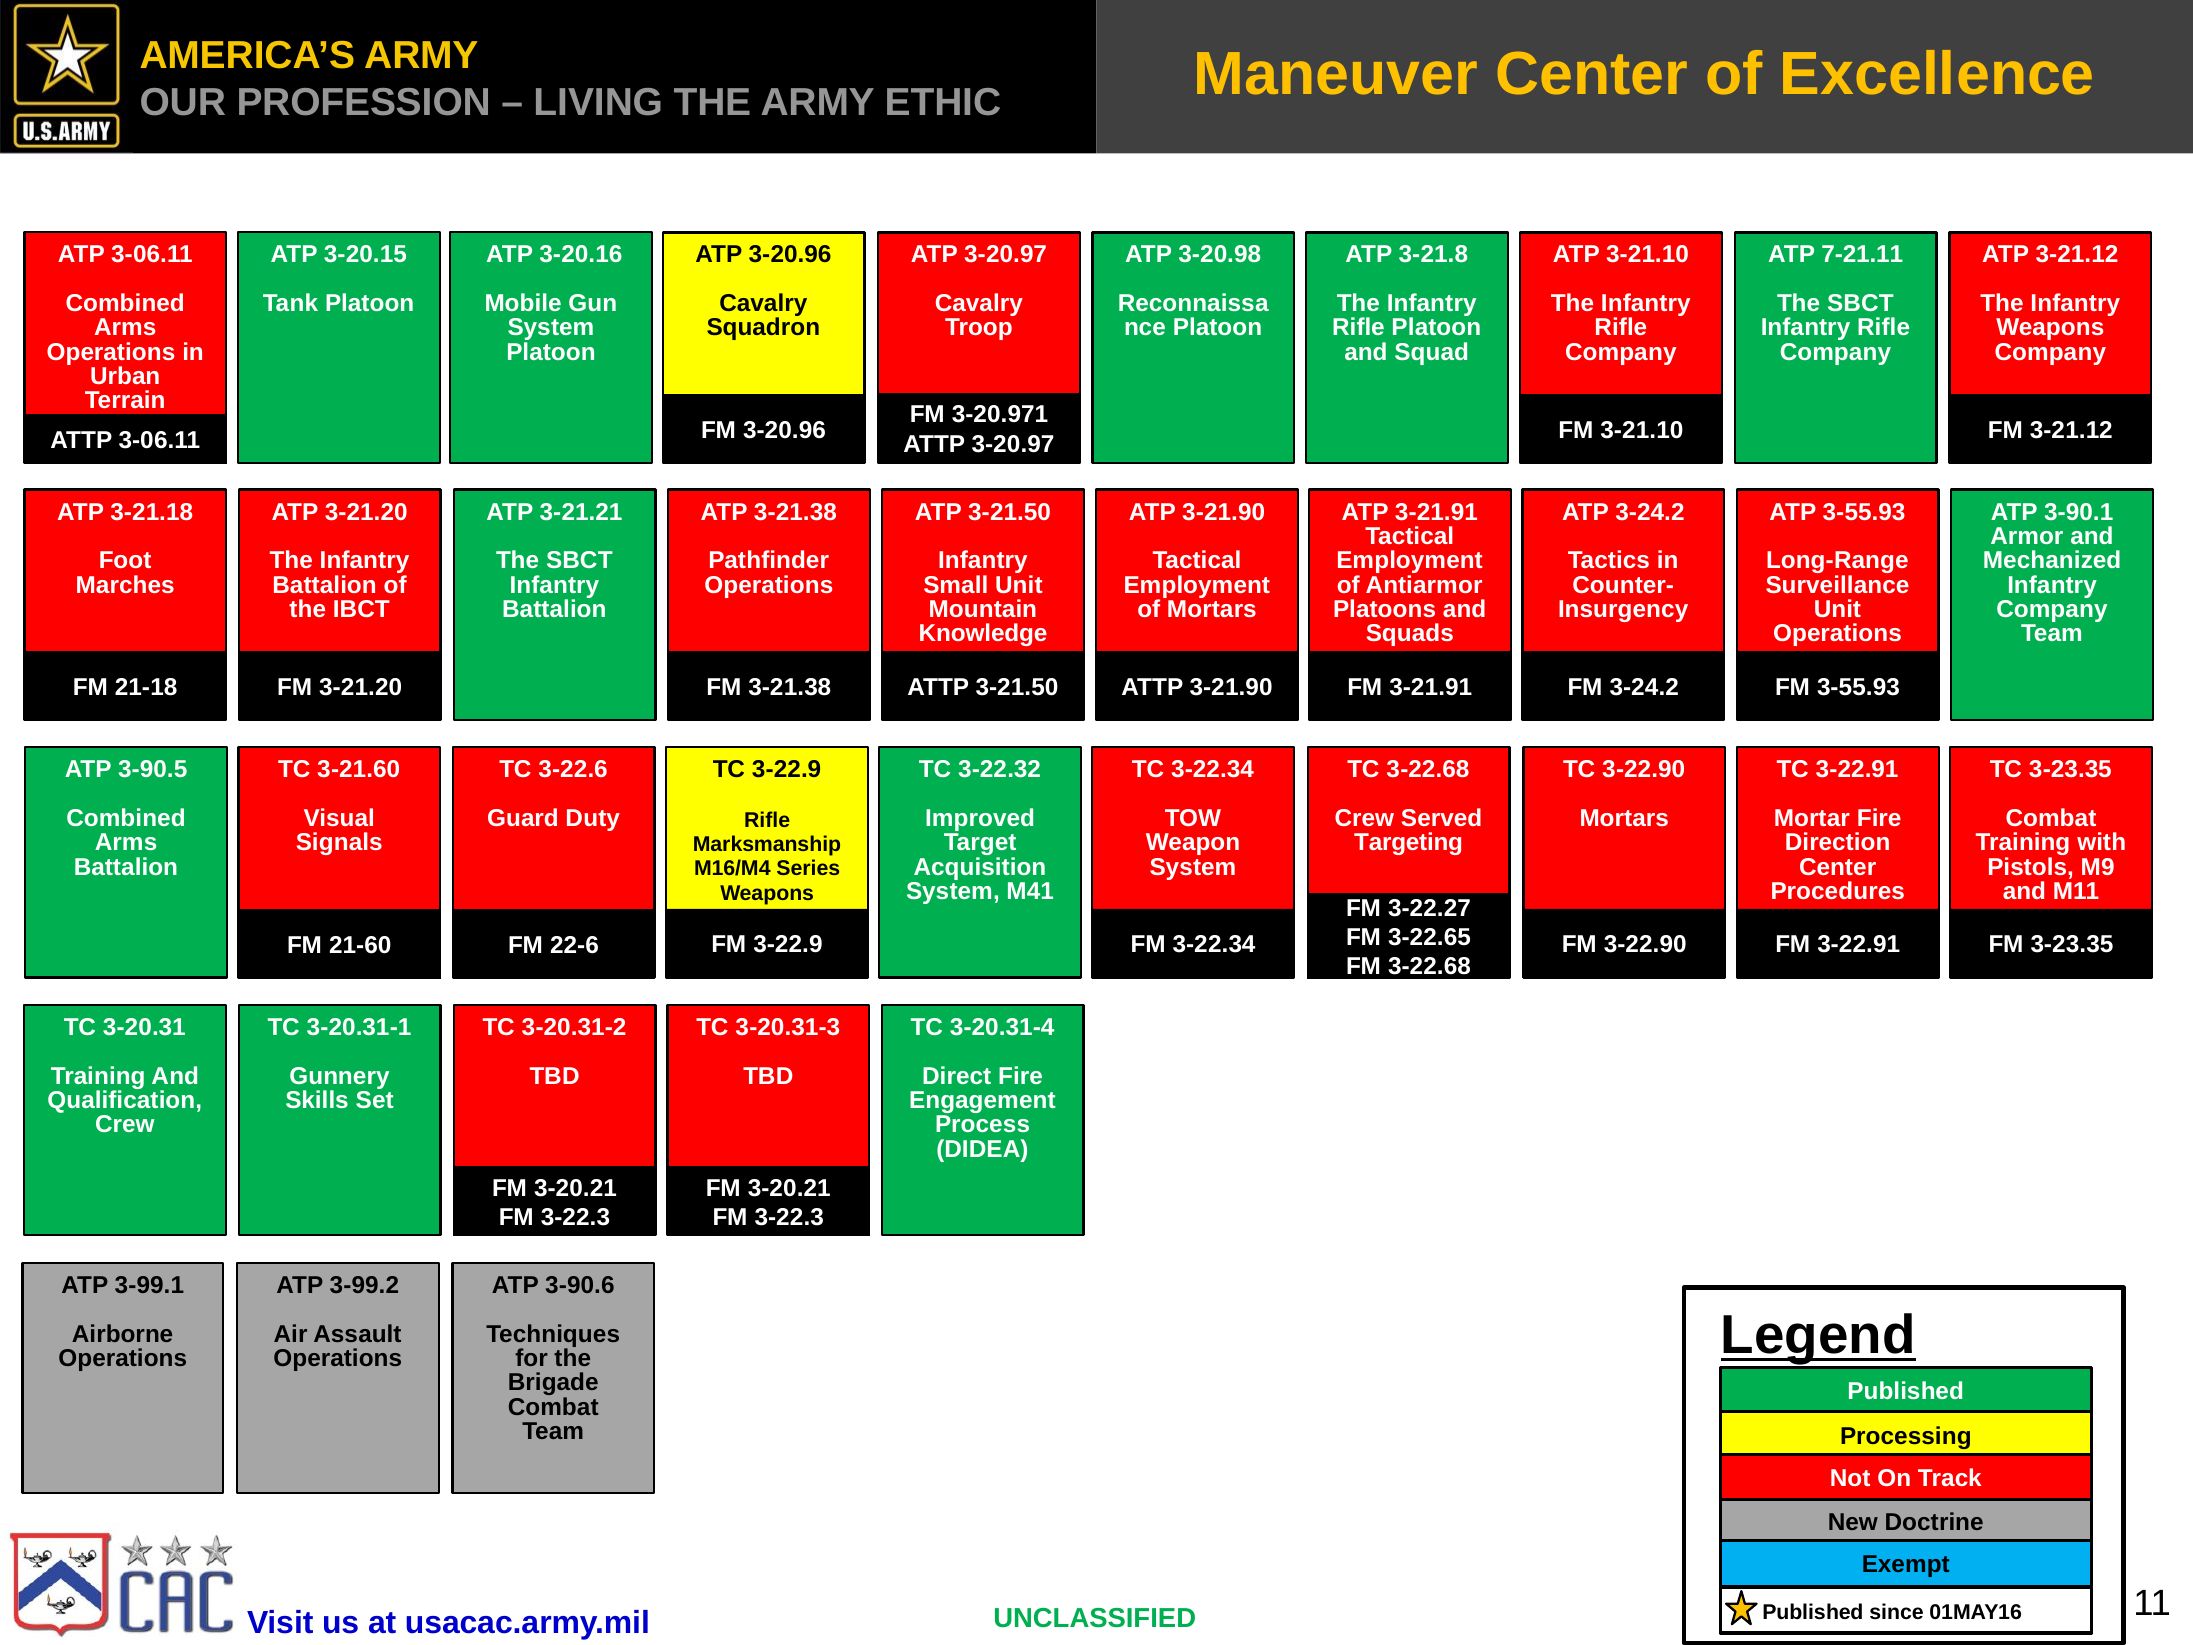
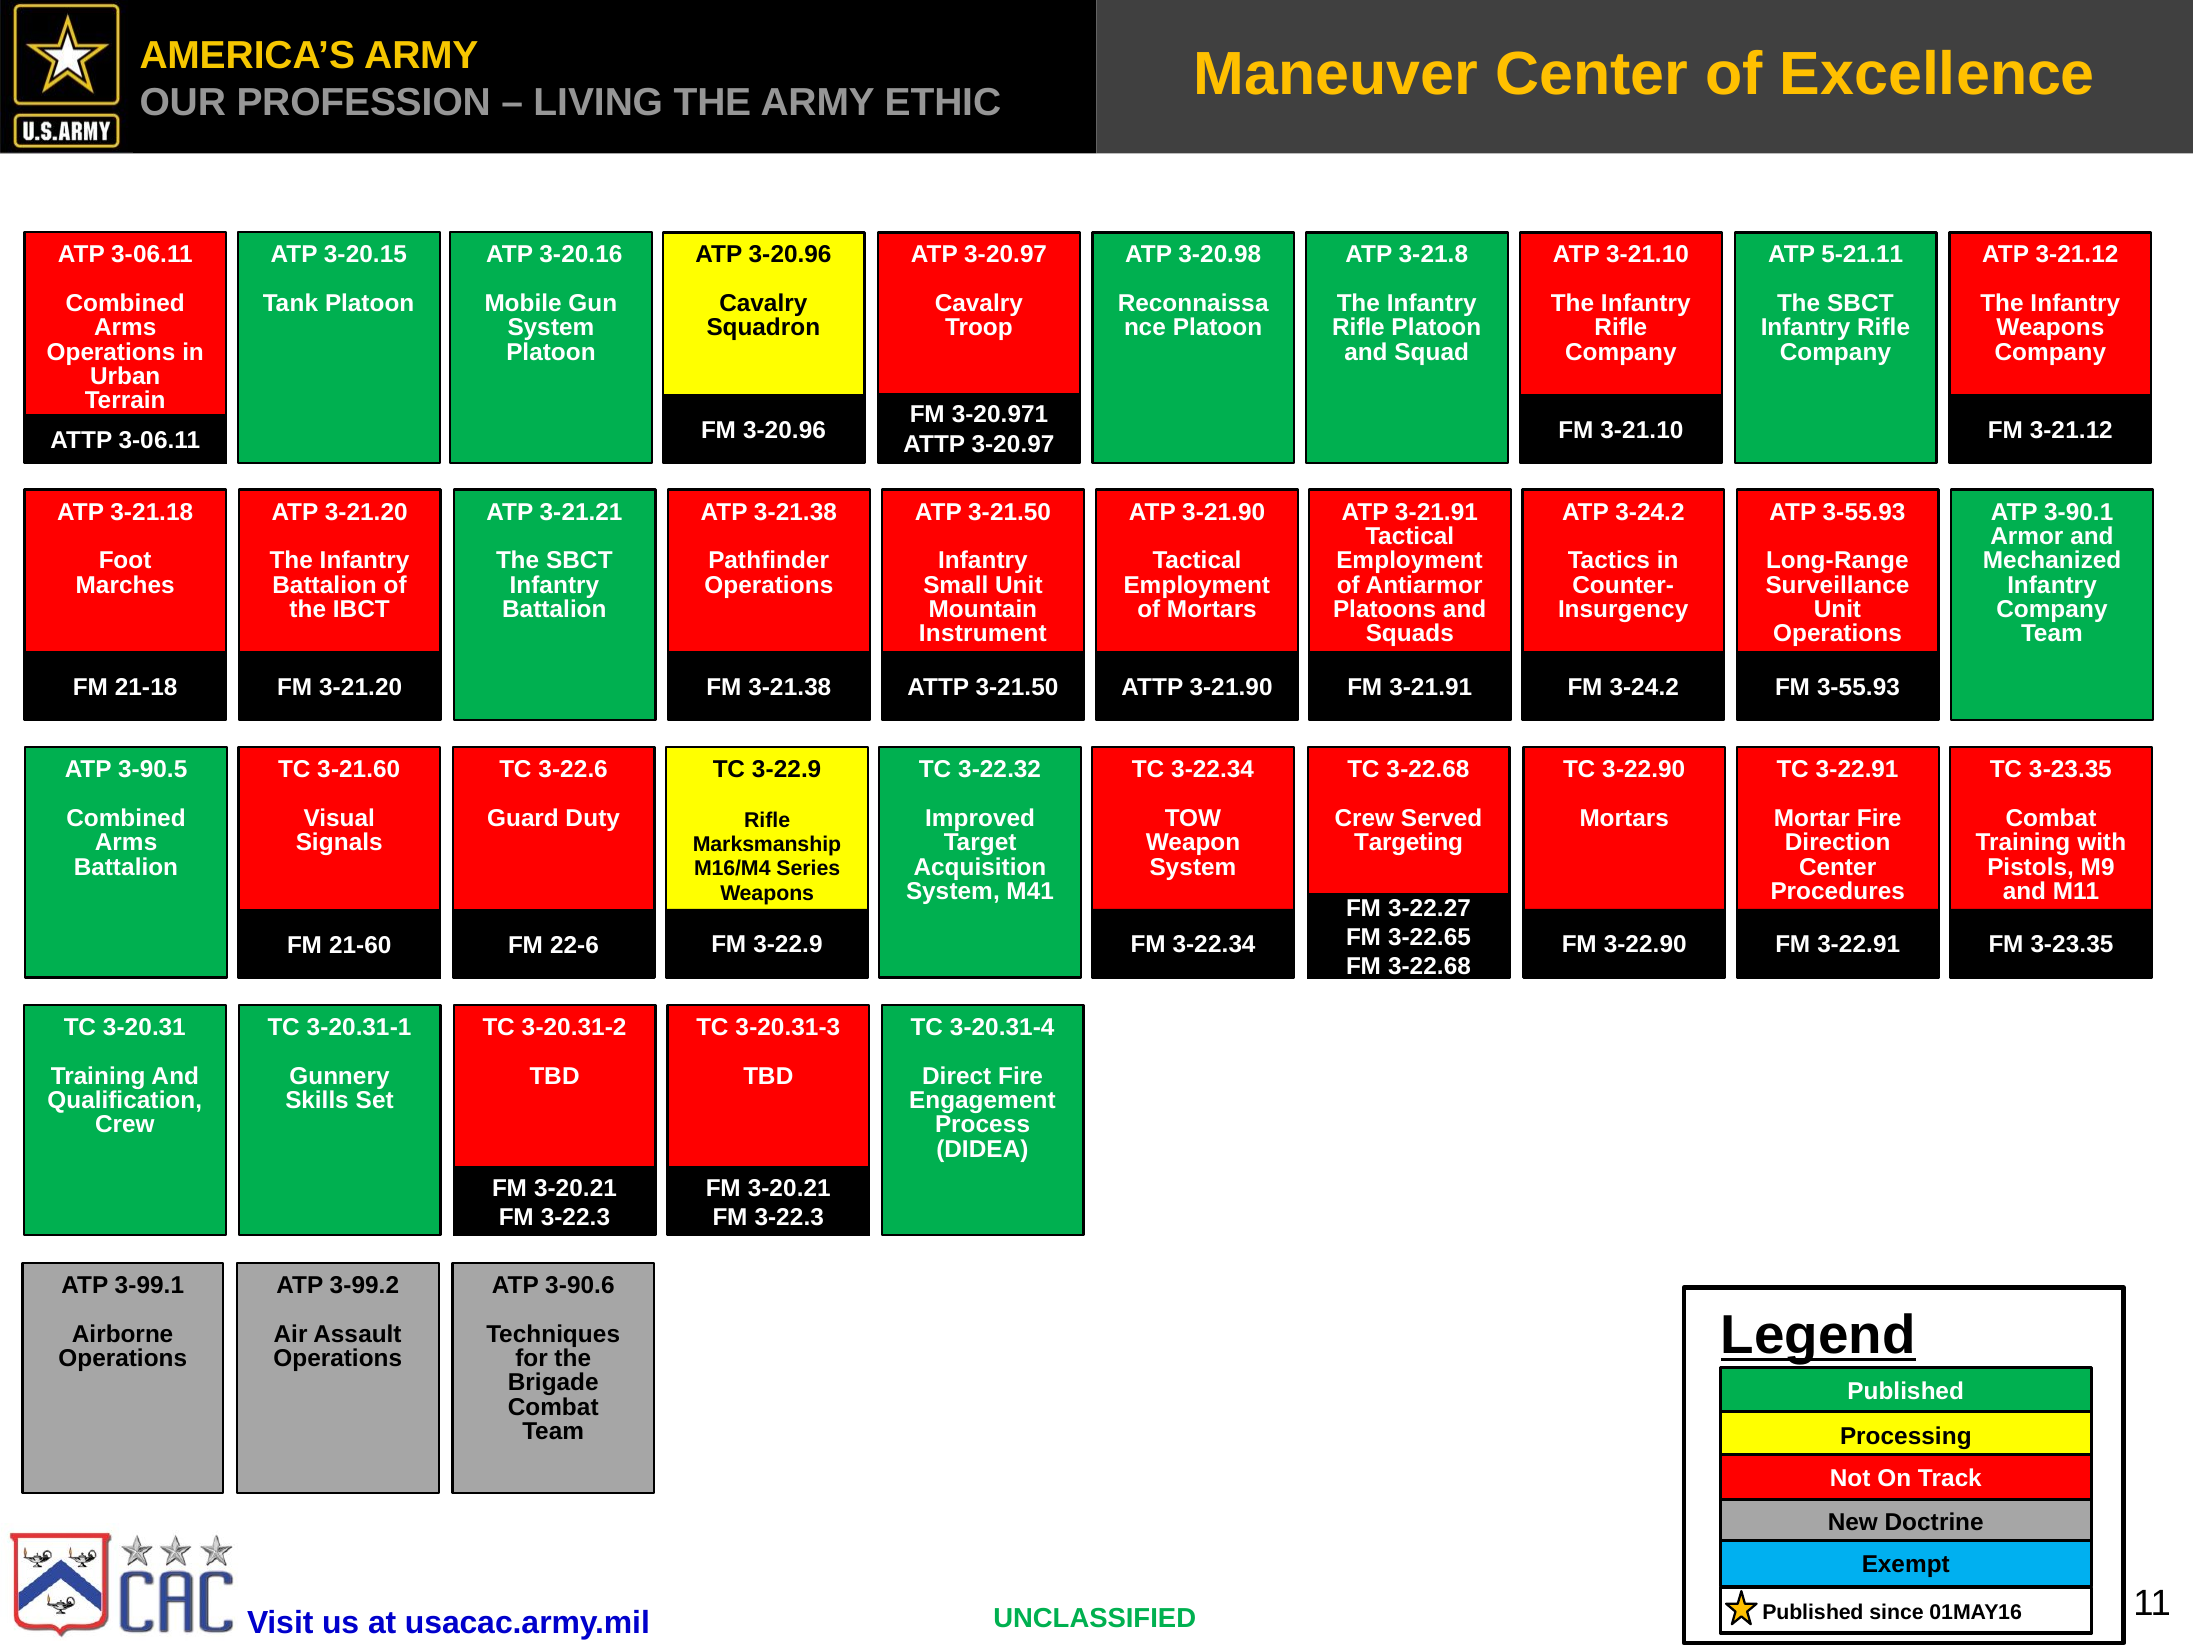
7-21.11: 7-21.11 -> 5-21.11
Knowledge: Knowledge -> Instrument
